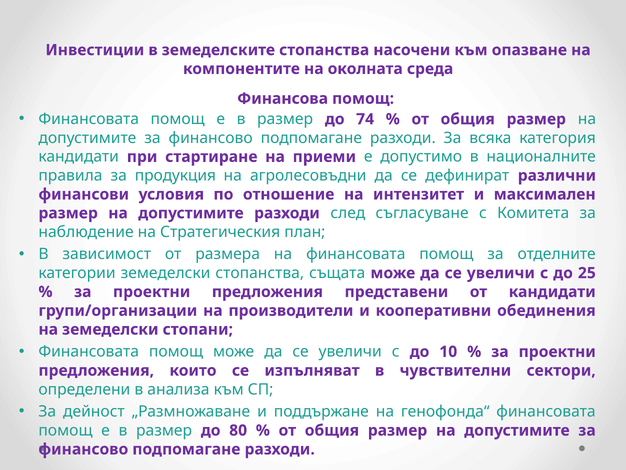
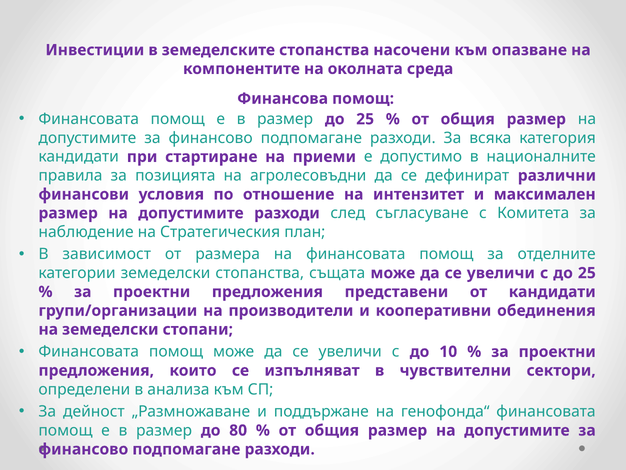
размер до 74: 74 -> 25
продукция: продукция -> позицията
